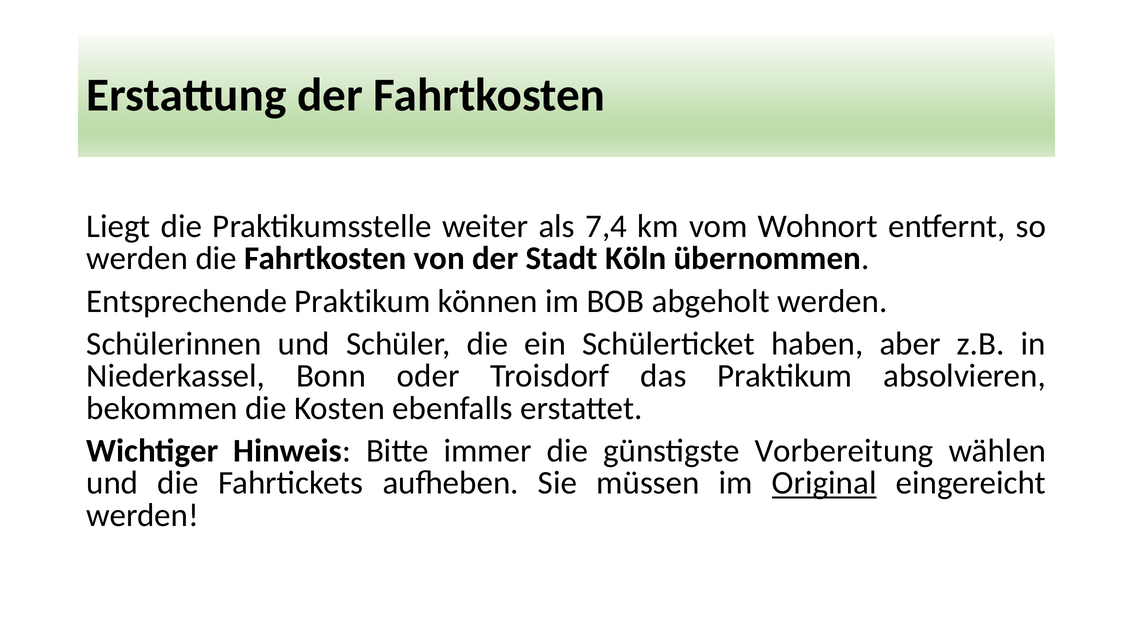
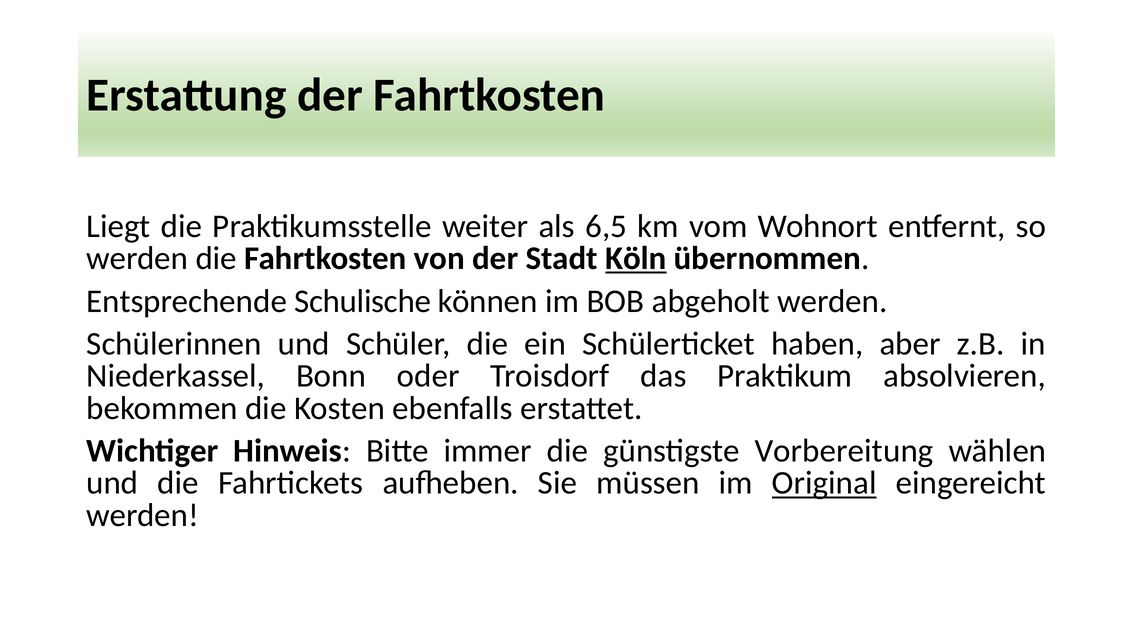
7,4: 7,4 -> 6,5
Köln underline: none -> present
Entsprechende Praktikum: Praktikum -> Schulische
